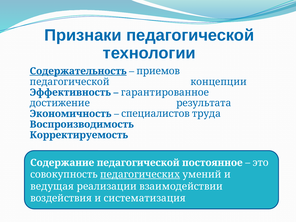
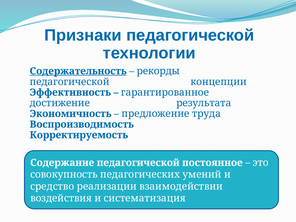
приемов: приемов -> рекорды
специалистов: специалистов -> предложение
педагогических underline: present -> none
ведущая: ведущая -> средство
